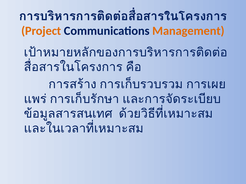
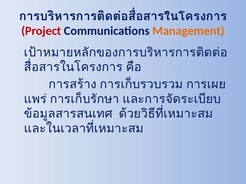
Project colour: orange -> red
